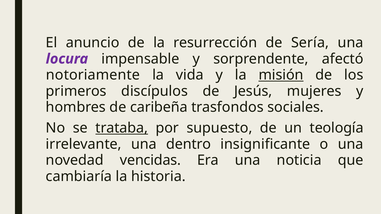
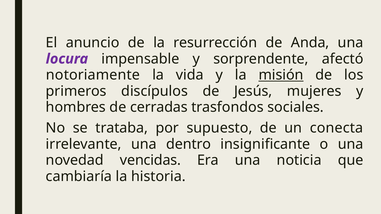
Sería: Sería -> Anda
caribeña: caribeña -> cerradas
trataba underline: present -> none
teología: teología -> conecta
